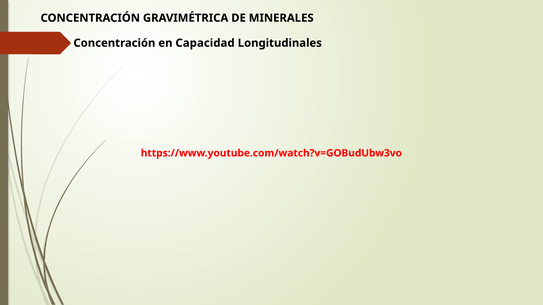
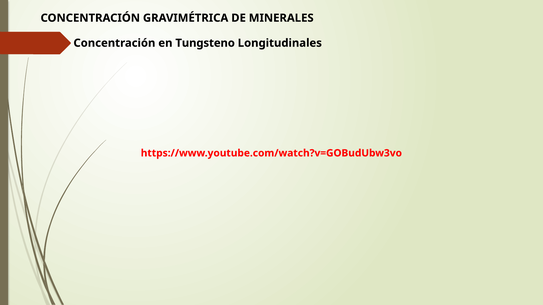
Capacidad: Capacidad -> Tungsteno
